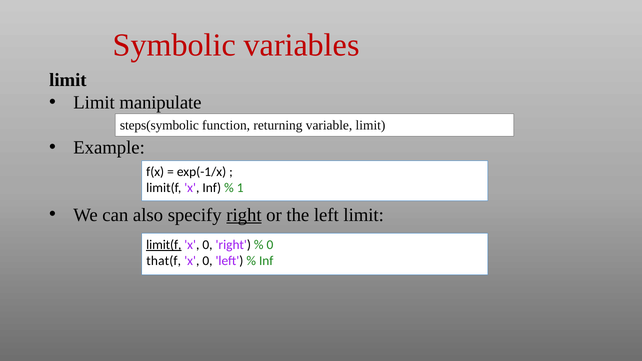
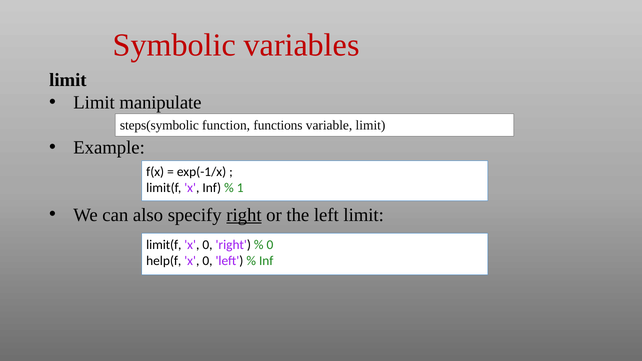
returning: returning -> functions
limit(f at (164, 245) underline: present -> none
that(f: that(f -> help(f
